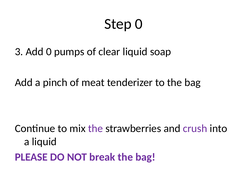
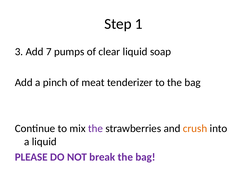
Step 0: 0 -> 1
Add 0: 0 -> 7
crush colour: purple -> orange
